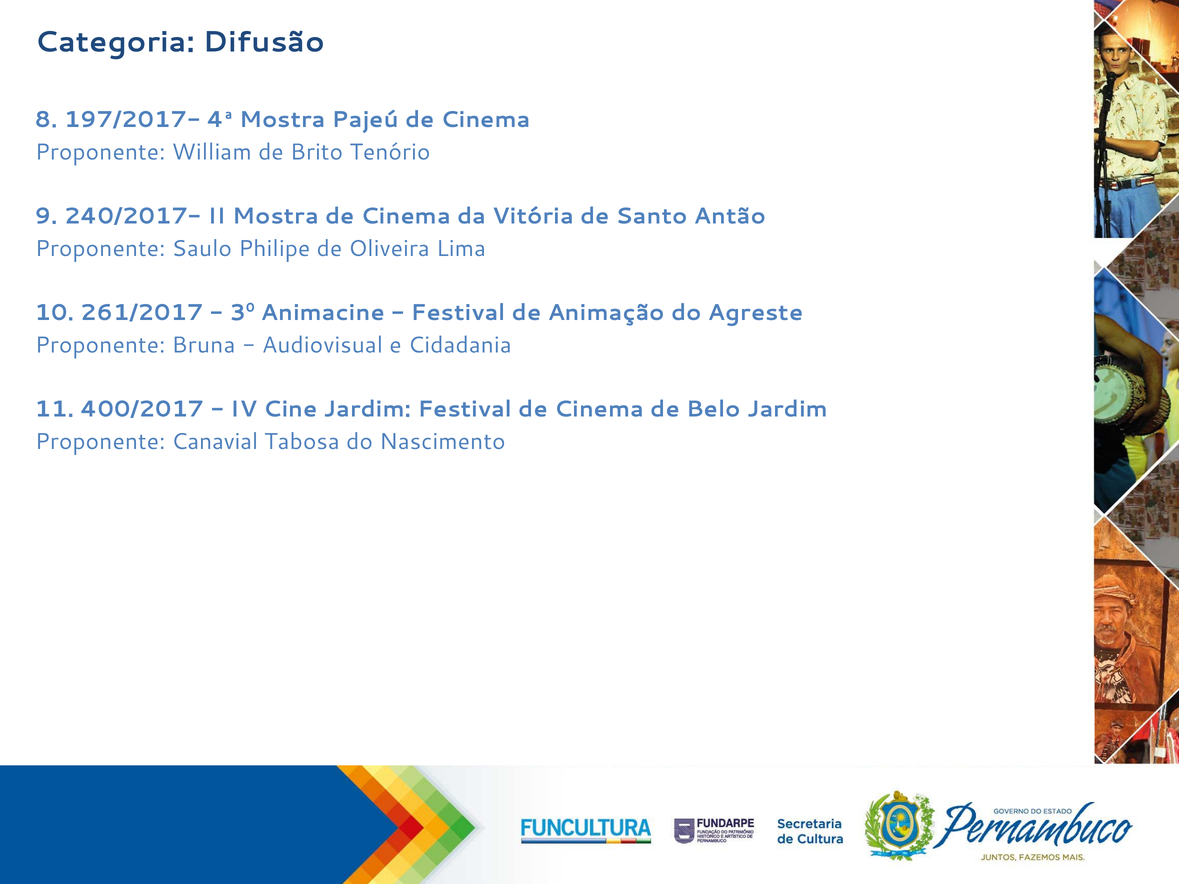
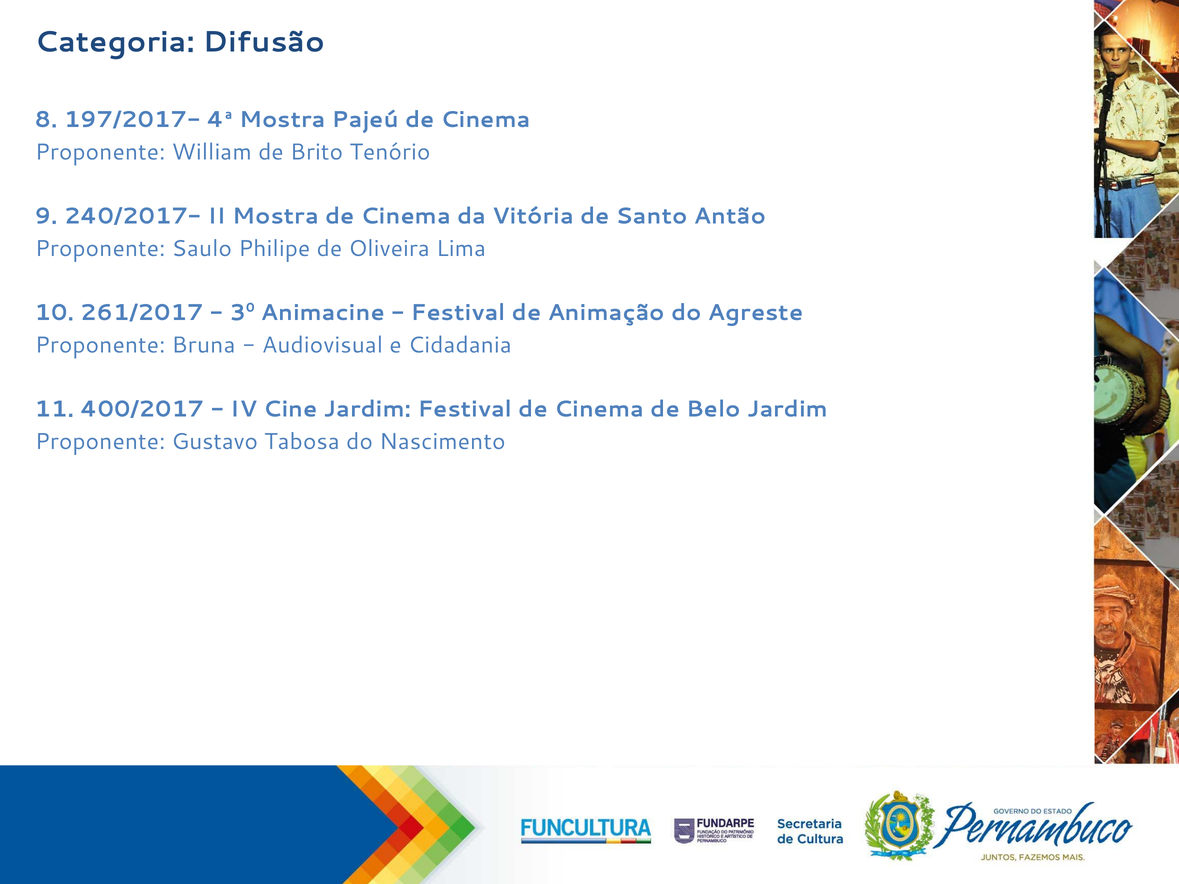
Canavial: Canavial -> Gustavo
